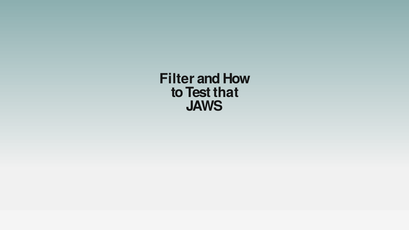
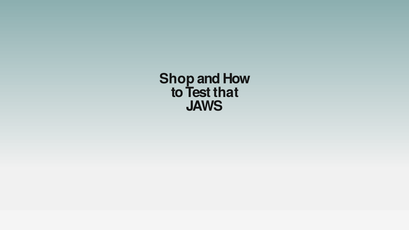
Filter: Filter -> Shop
